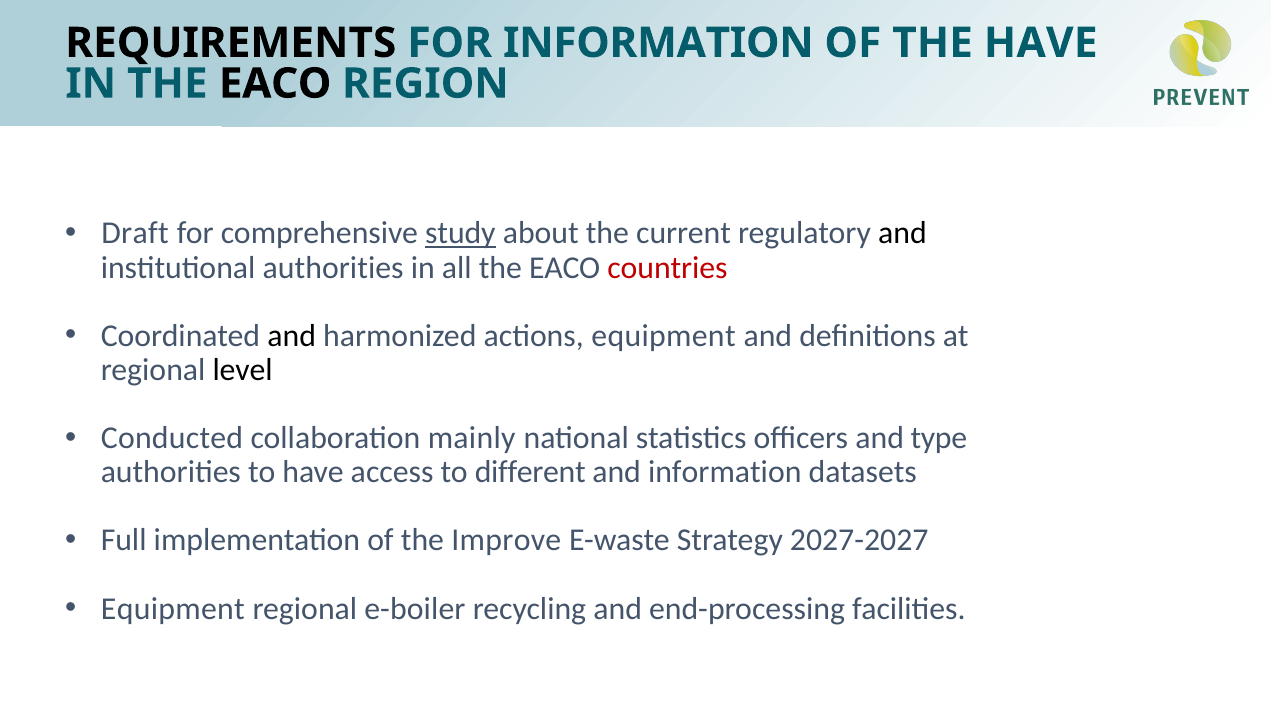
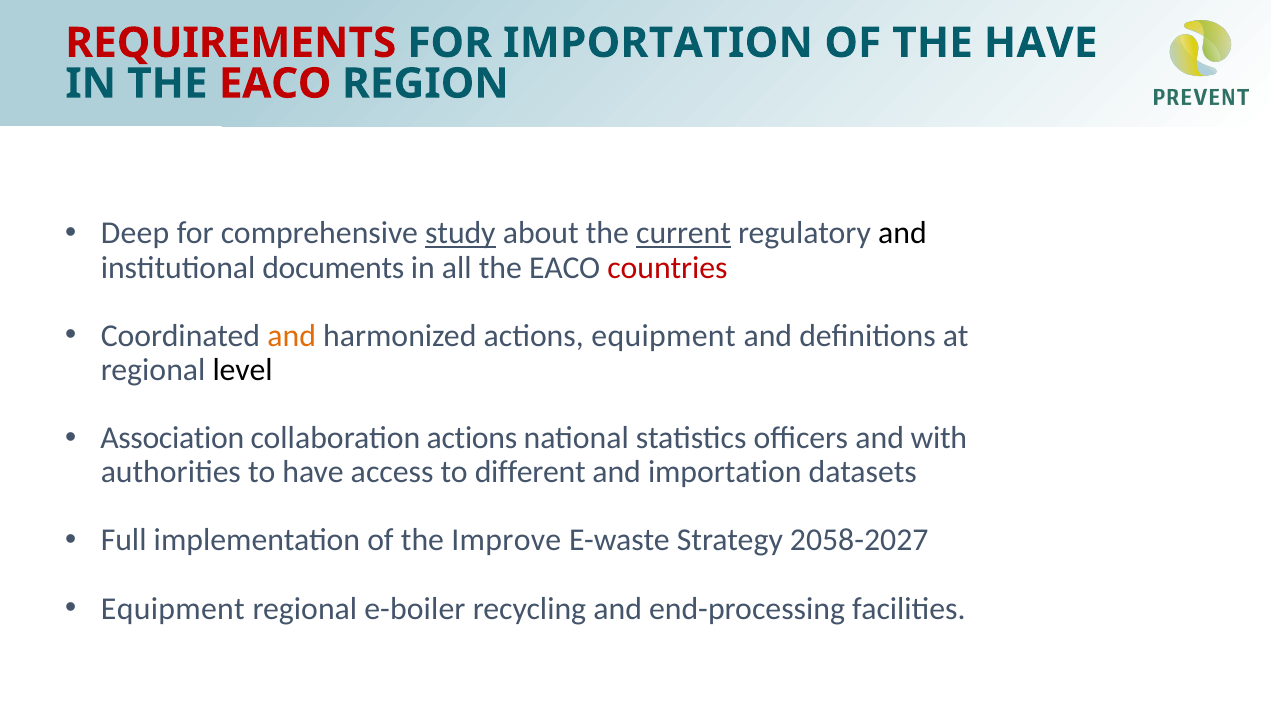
REQUIREMENTS colour: black -> red
FOR INFORMATION: INFORMATION -> IMPORTATION
EACO at (275, 84) colour: black -> red
Draft: Draft -> Deep
current underline: none -> present
institutional authorities: authorities -> documents
and at (292, 336) colour: black -> orange
Conducted: Conducted -> Association
collaboration mainly: mainly -> actions
type: type -> with
and information: information -> importation
2027-2027: 2027-2027 -> 2058-2027
